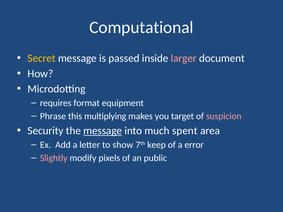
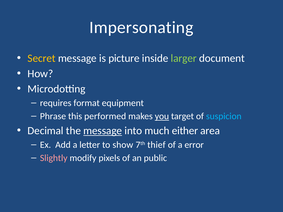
Computational: Computational -> Impersonating
passed: passed -> picture
larger colour: pink -> light green
multiplying: multiplying -> performed
you underline: none -> present
suspicion colour: pink -> light blue
Security: Security -> Decimal
spent: spent -> either
keep: keep -> thief
